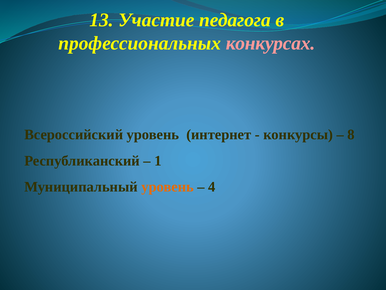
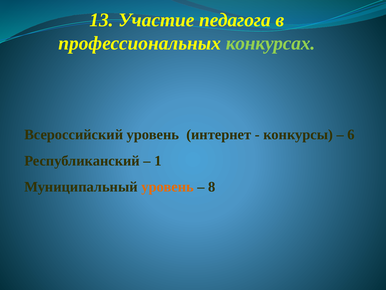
конкурсах colour: pink -> light green
8: 8 -> 6
4: 4 -> 8
